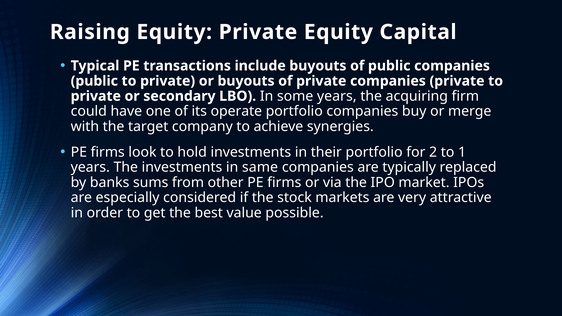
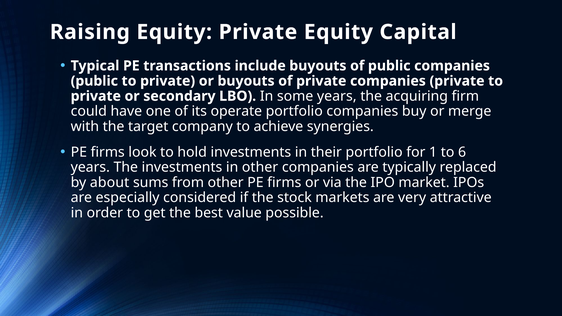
2: 2 -> 1
1: 1 -> 6
in same: same -> other
banks: banks -> about
